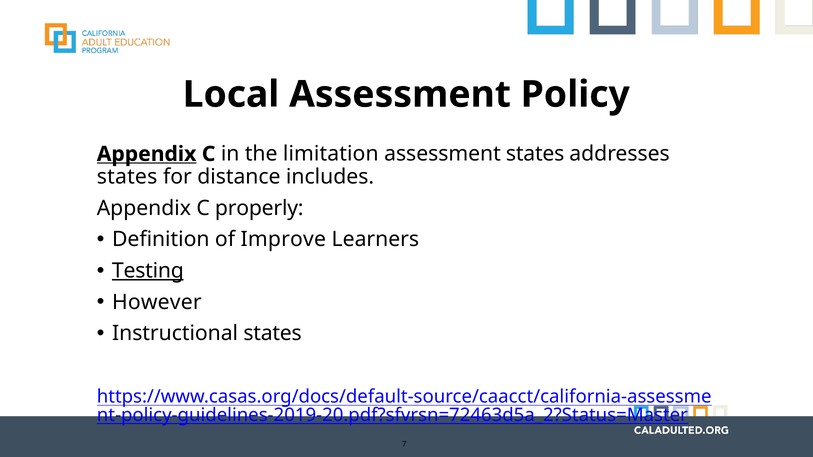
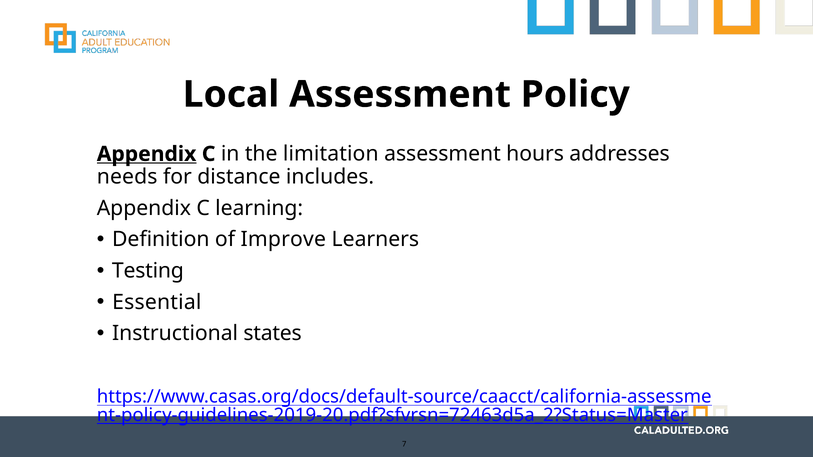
assessment states: states -> hours
states at (127, 177): states -> needs
properly: properly -> learning
Testing underline: present -> none
However: However -> Essential
